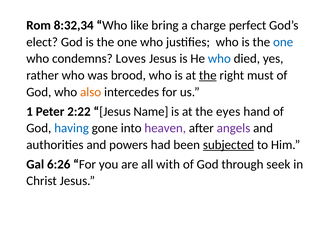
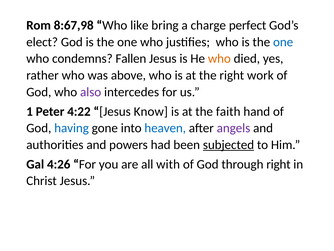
8:32,34: 8:32,34 -> 8:67,98
Loves: Loves -> Fallen
who at (219, 59) colour: blue -> orange
brood: brood -> above
the at (208, 75) underline: present -> none
must: must -> work
also colour: orange -> purple
2:22: 2:22 -> 4:22
Name: Name -> Know
eyes: eyes -> faith
heaven colour: purple -> blue
6:26: 6:26 -> 4:26
through seek: seek -> right
